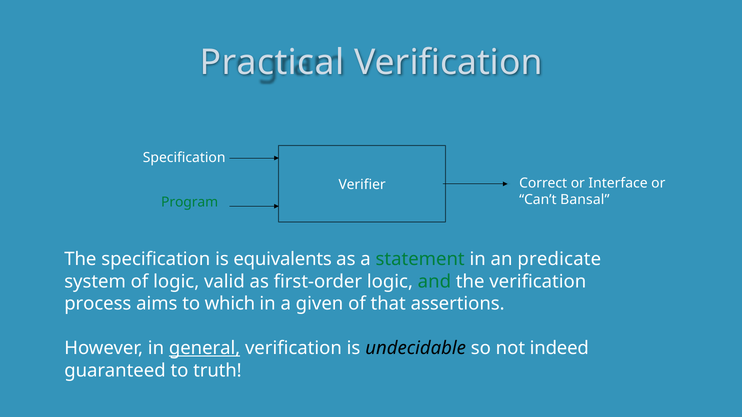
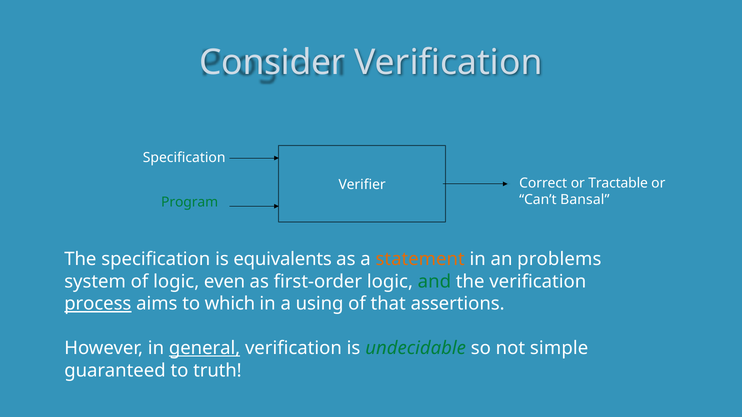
Practical: Practical -> Consider
Interface: Interface -> Tractable
statement colour: green -> orange
predicate: predicate -> problems
valid: valid -> even
process underline: none -> present
given: given -> using
undecidable colour: black -> green
indeed: indeed -> simple
